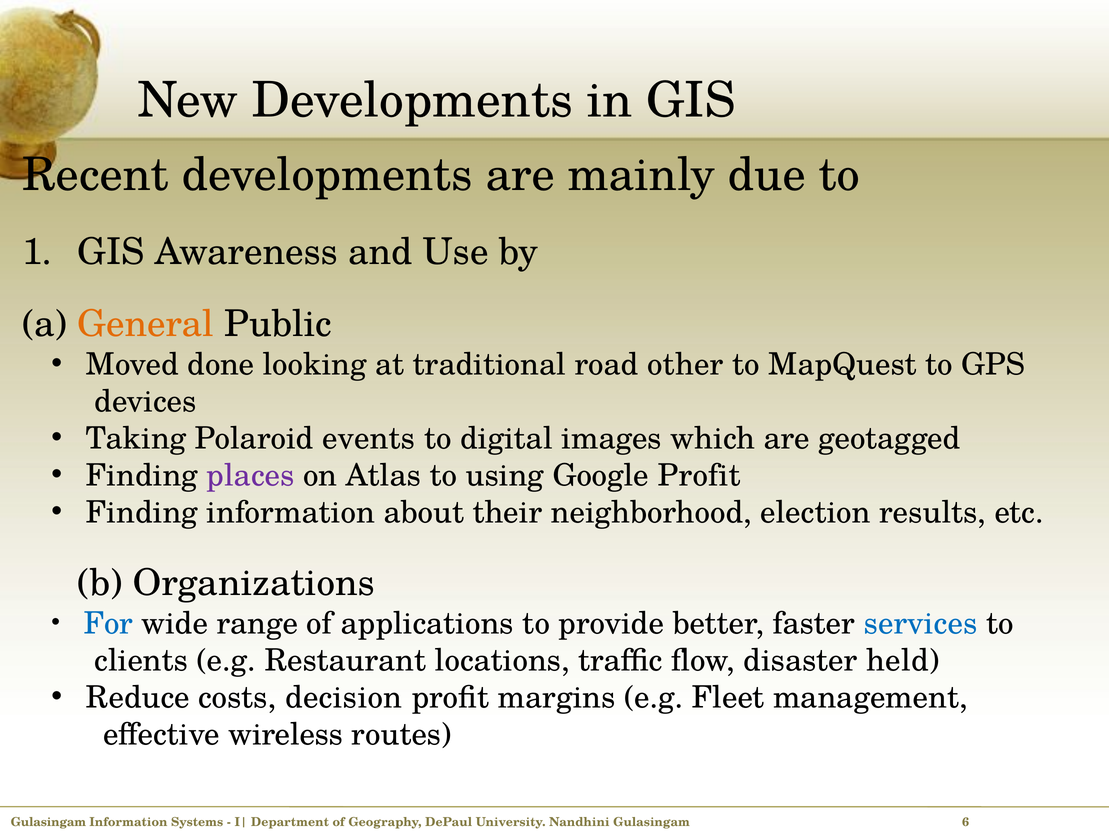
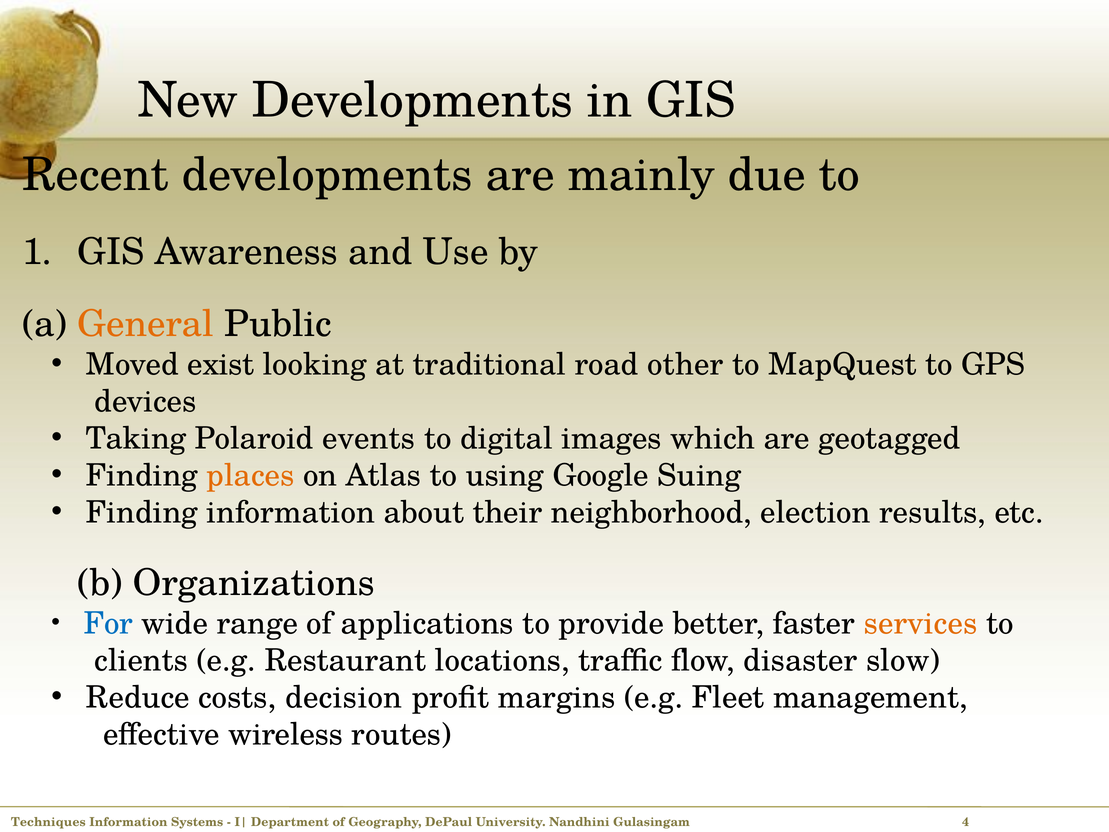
done: done -> exist
places colour: purple -> orange
Google Profit: Profit -> Suing
services colour: blue -> orange
held: held -> slow
Gulasingam at (48, 822): Gulasingam -> Techniques
6: 6 -> 4
